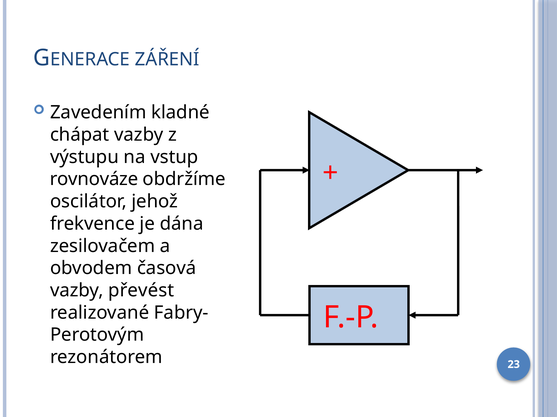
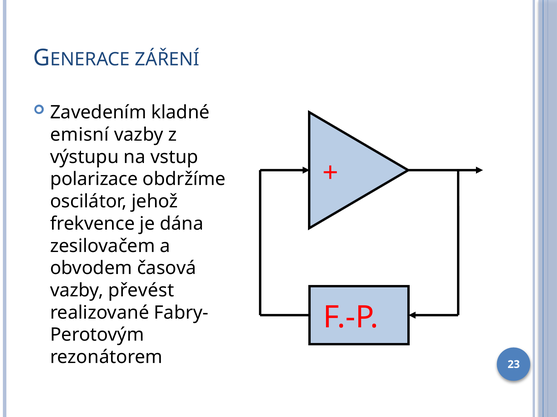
chápat: chápat -> emisní
rovnováze: rovnováze -> polarizace
